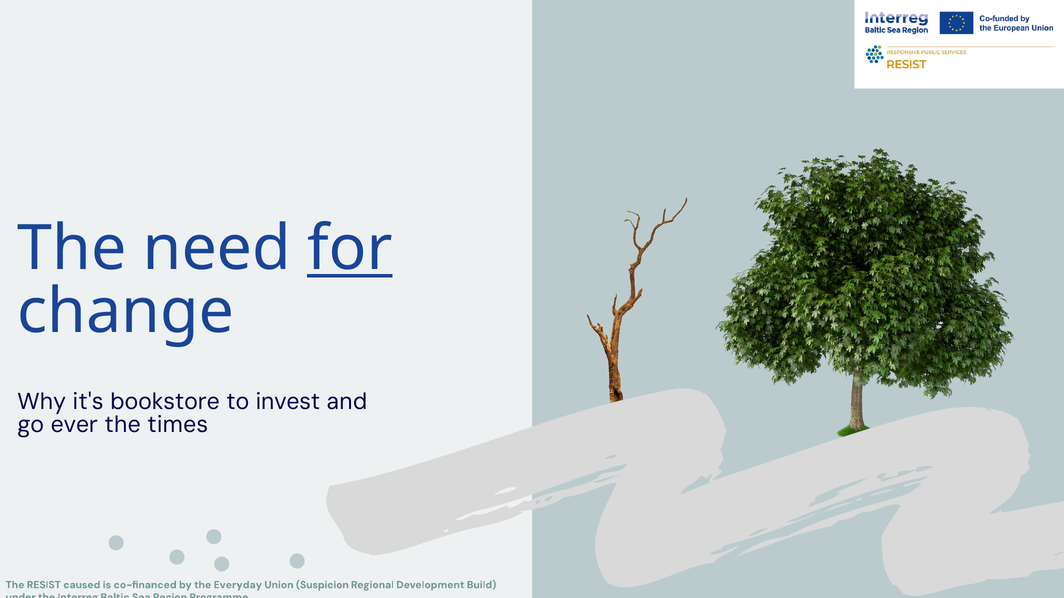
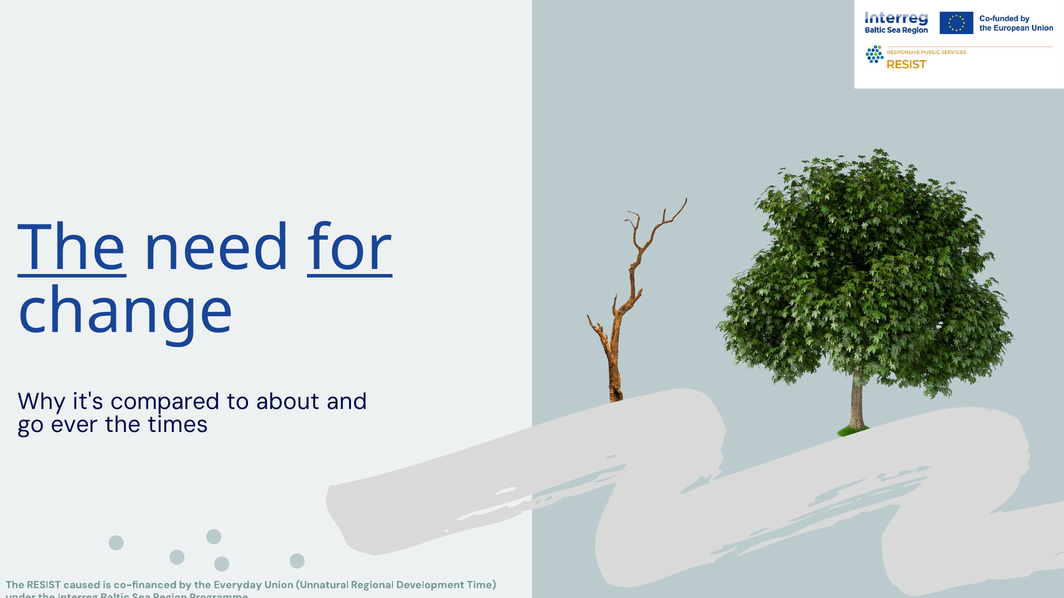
The at (72, 249) underline: none -> present
bookstore: bookstore -> compared
invest: invest -> about
Suspicion: Suspicion -> Unnatural
Build: Build -> Time
